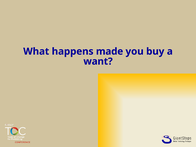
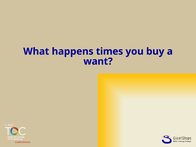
made: made -> times
